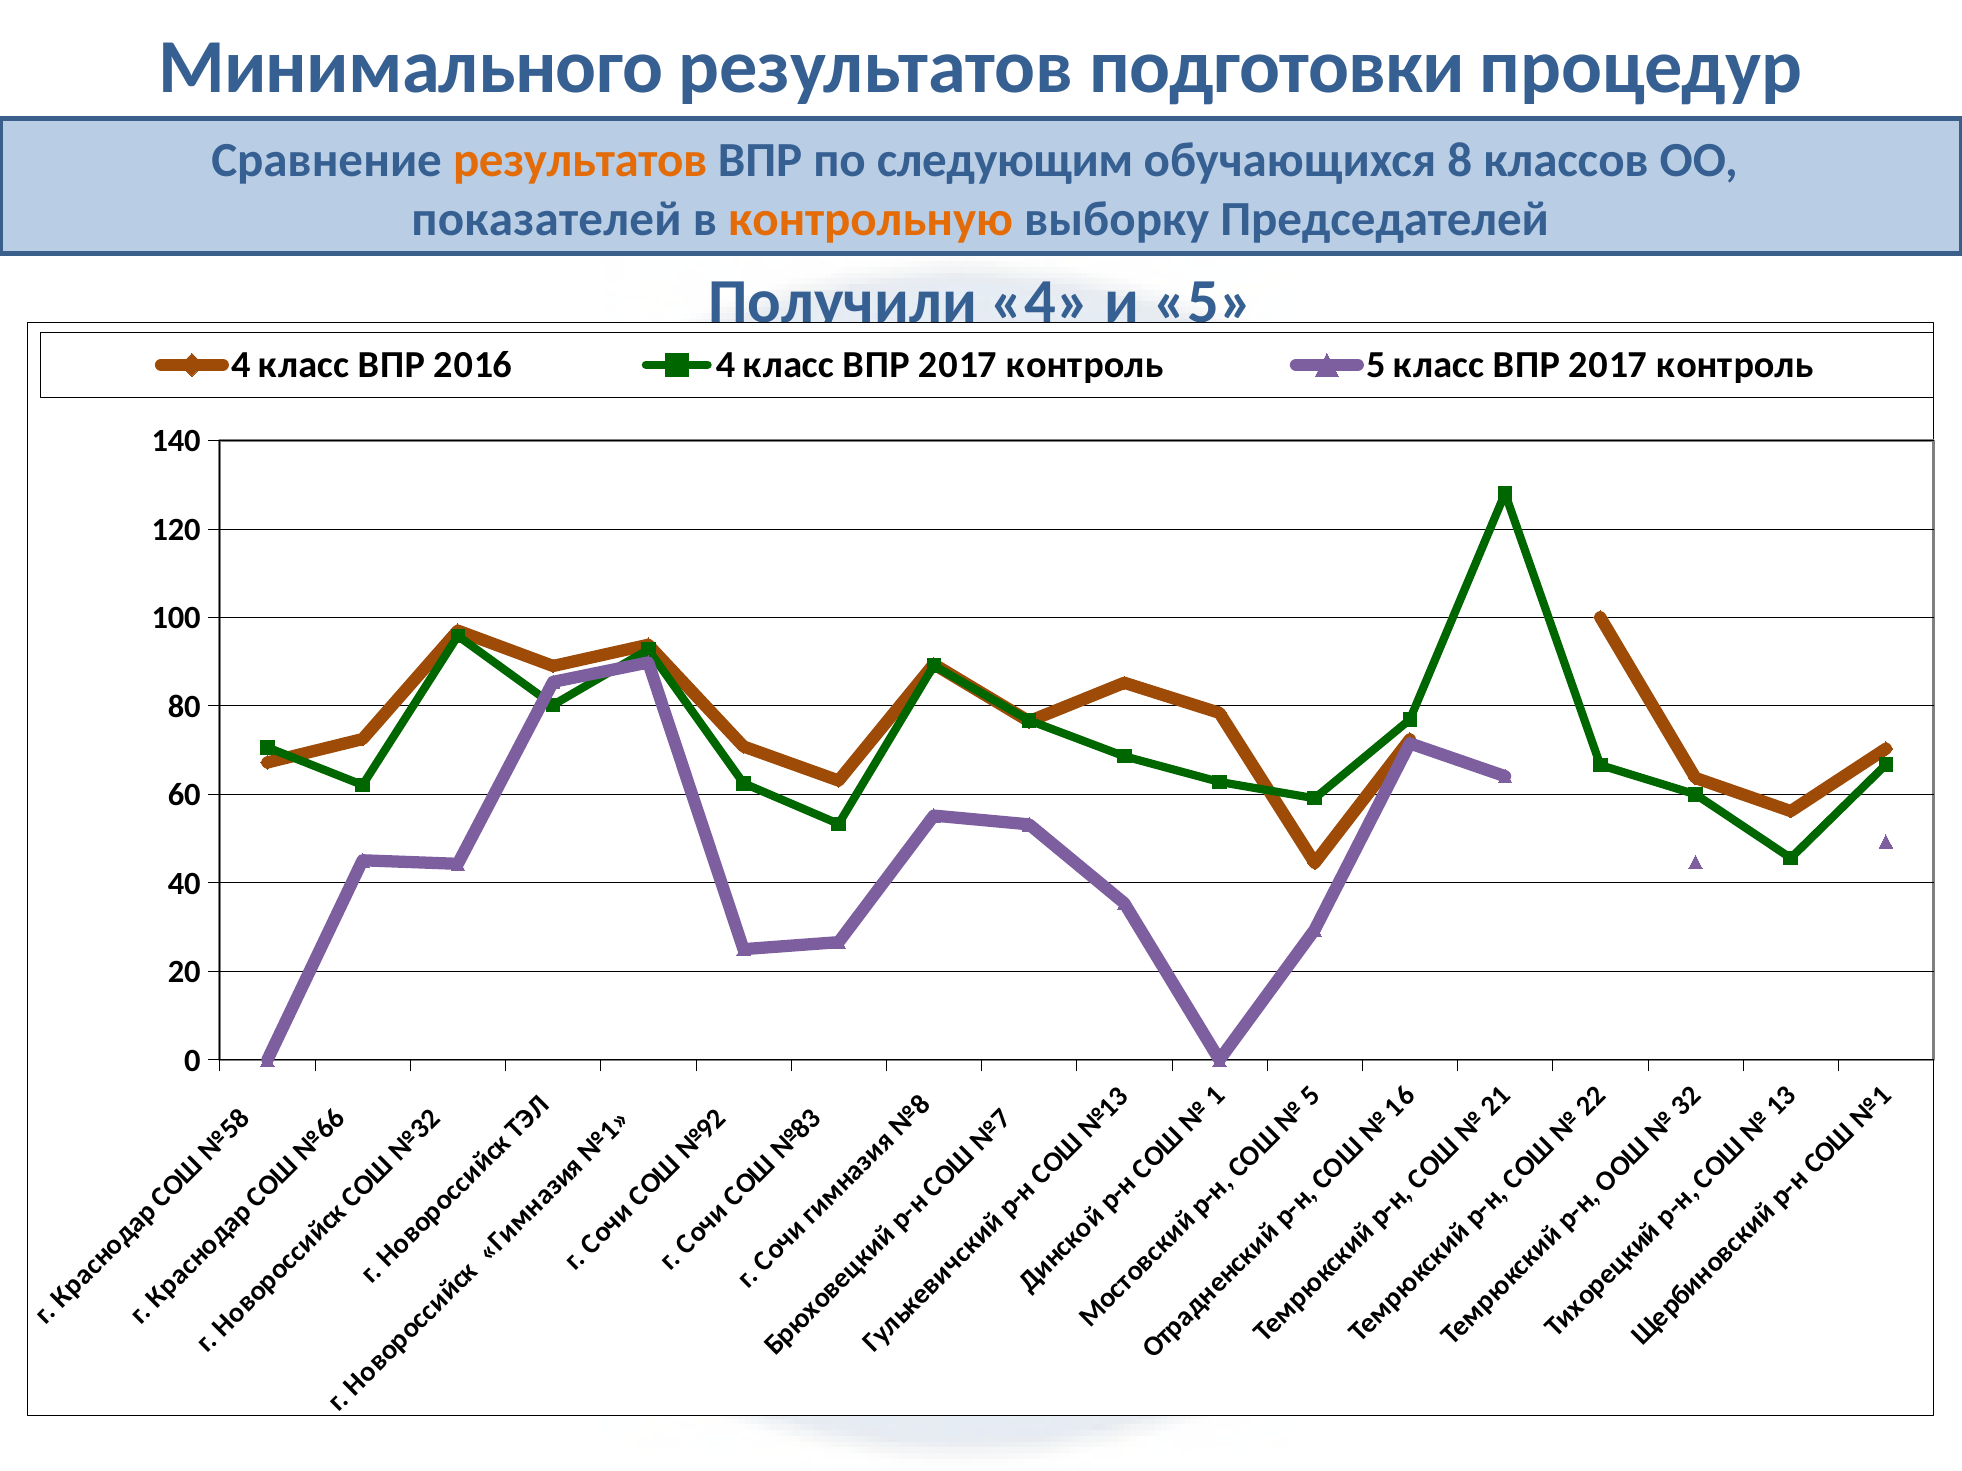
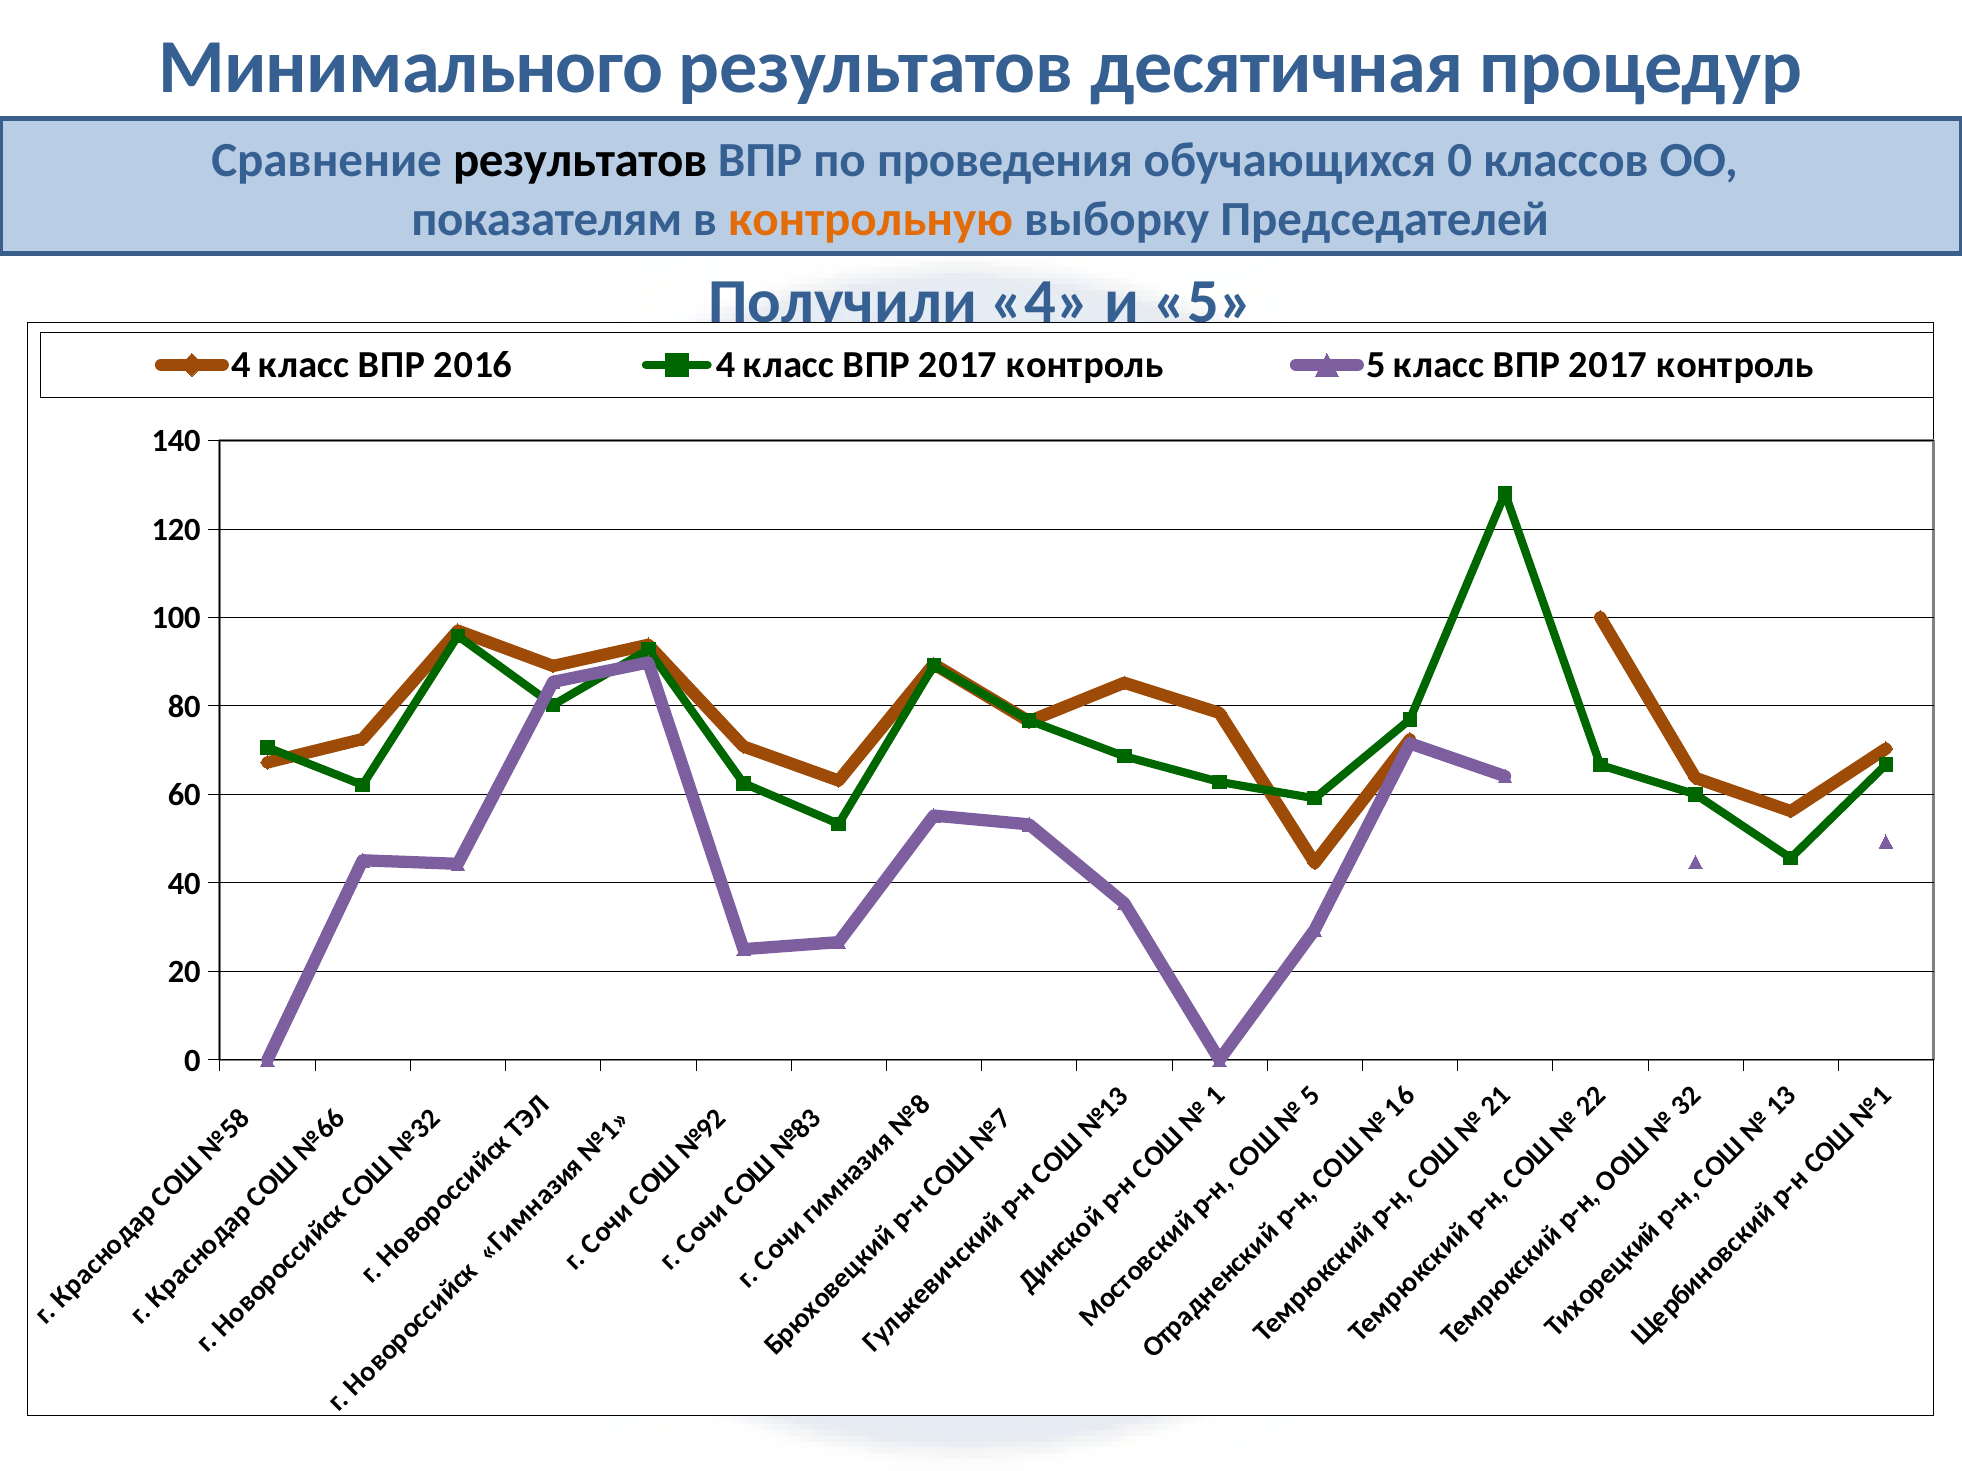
подготовки: подготовки -> десятичная
результатов at (580, 160) colour: orange -> black
следующим: следующим -> проведения
обучающихся 8: 8 -> 0
показателей: показателей -> показателям
